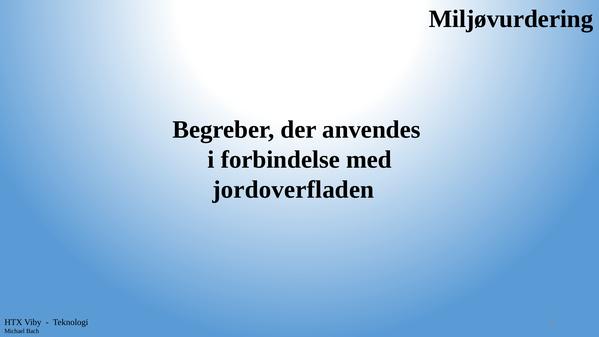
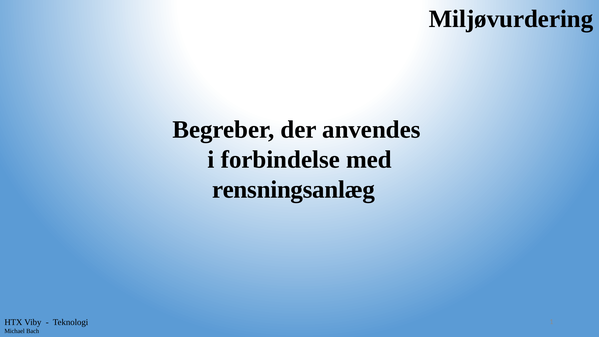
jordoverfladen: jordoverfladen -> rensningsanlæg
